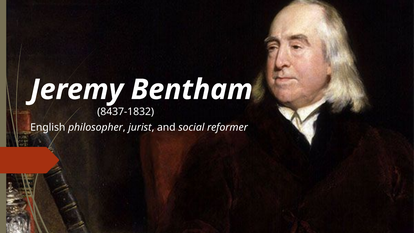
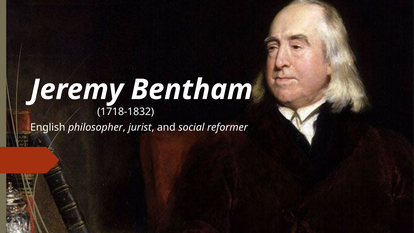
8437-1832: 8437-1832 -> 1718-1832
